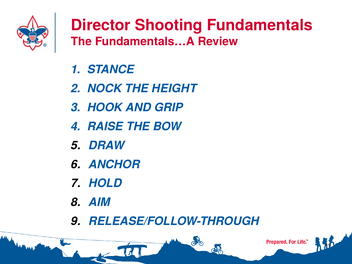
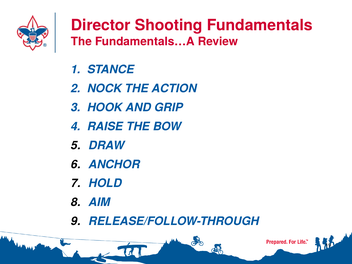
HEIGHT: HEIGHT -> ACTION
